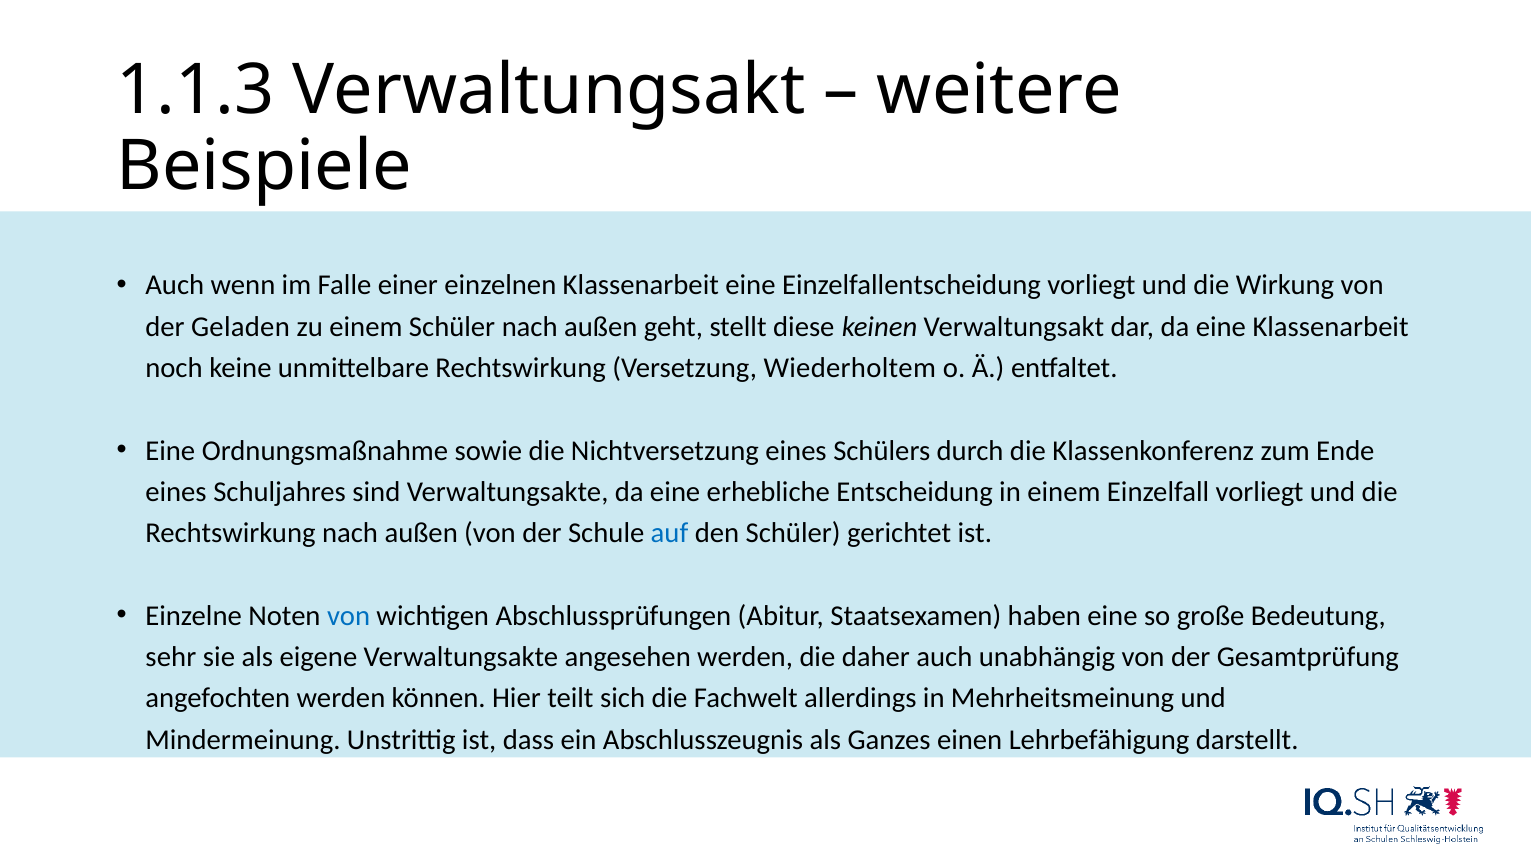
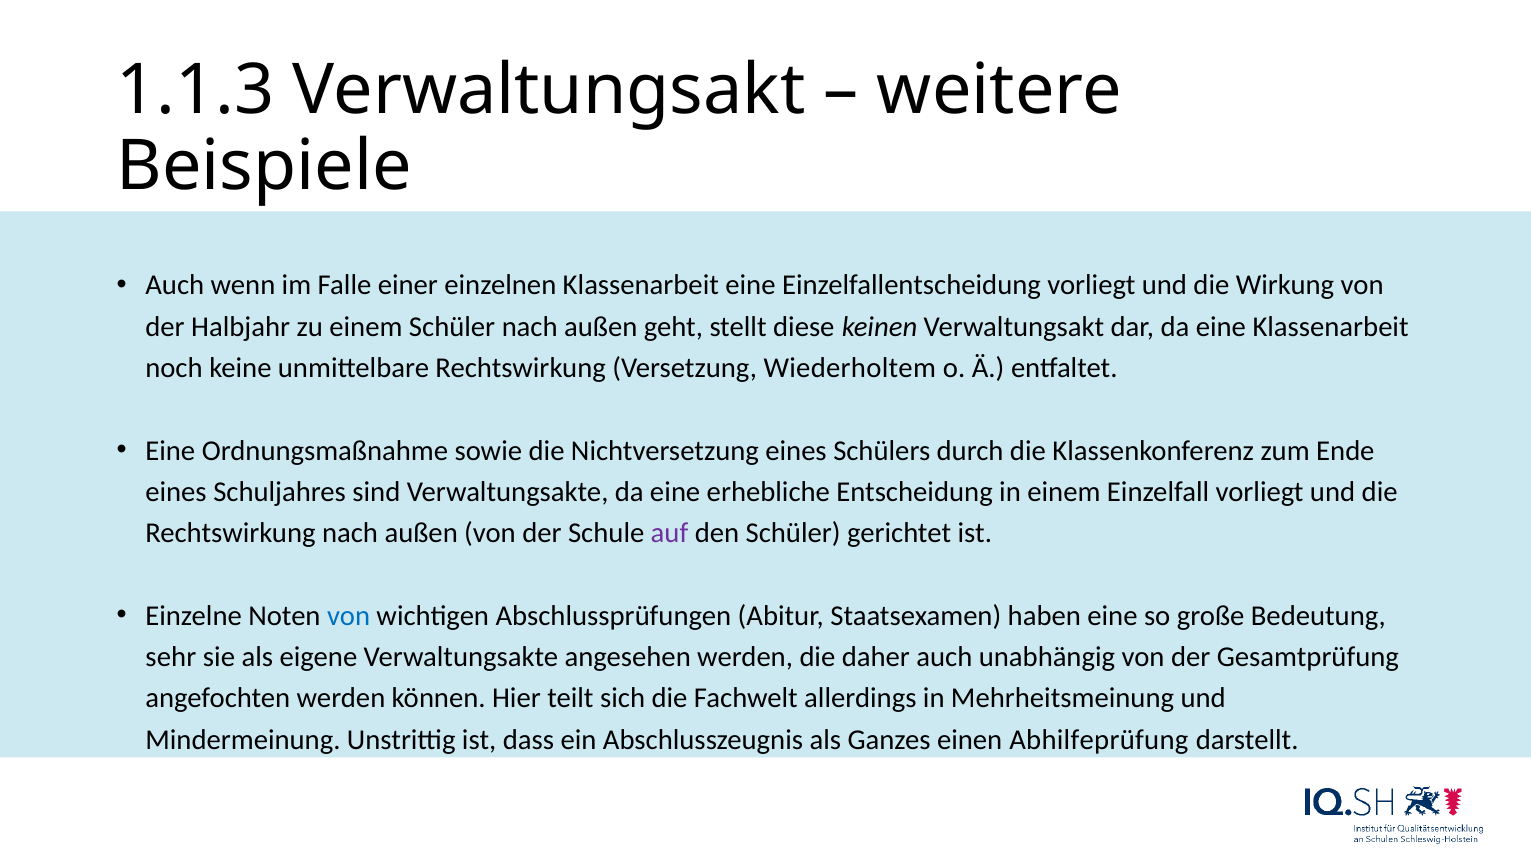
Geladen: Geladen -> Halbjahr
auf colour: blue -> purple
Lehrbefähigung: Lehrbefähigung -> Abhilfeprüfung
